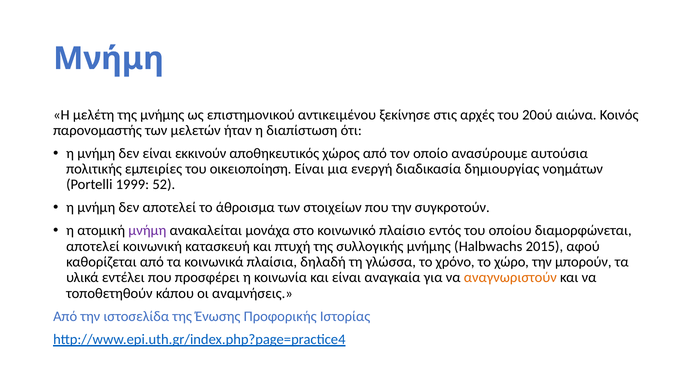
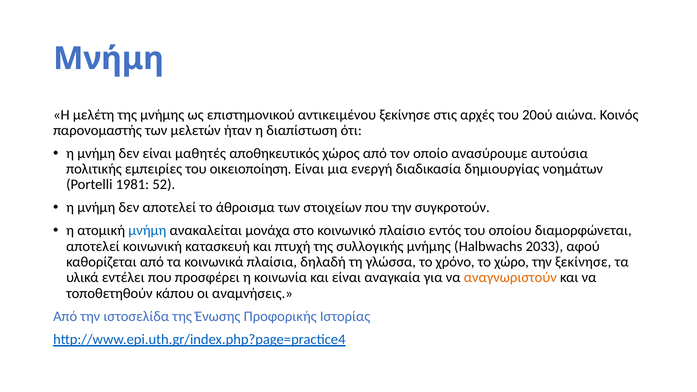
εκκινούν: εκκινούν -> μαθητές
1999: 1999 -> 1981
μνήμη at (147, 231) colour: purple -> blue
2015: 2015 -> 2033
την μπορούν: μπορούν -> ξεκίνησε
